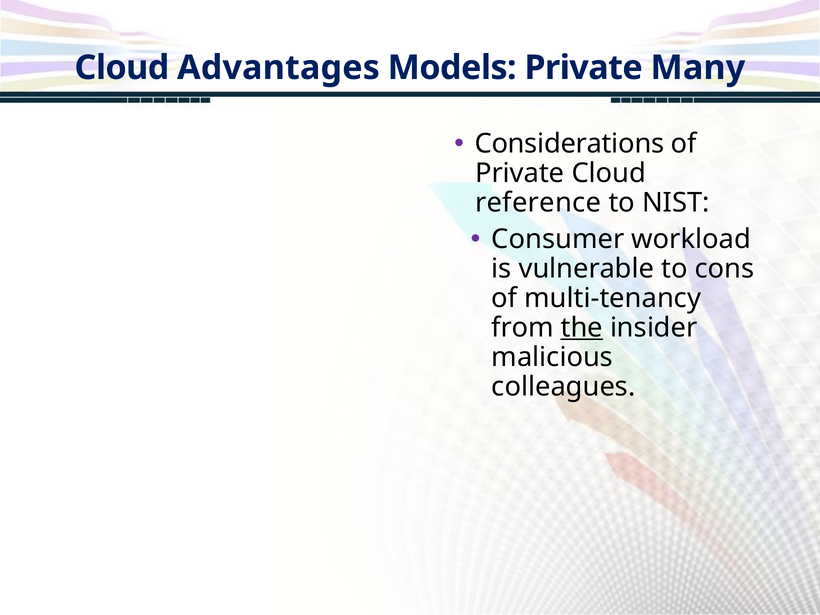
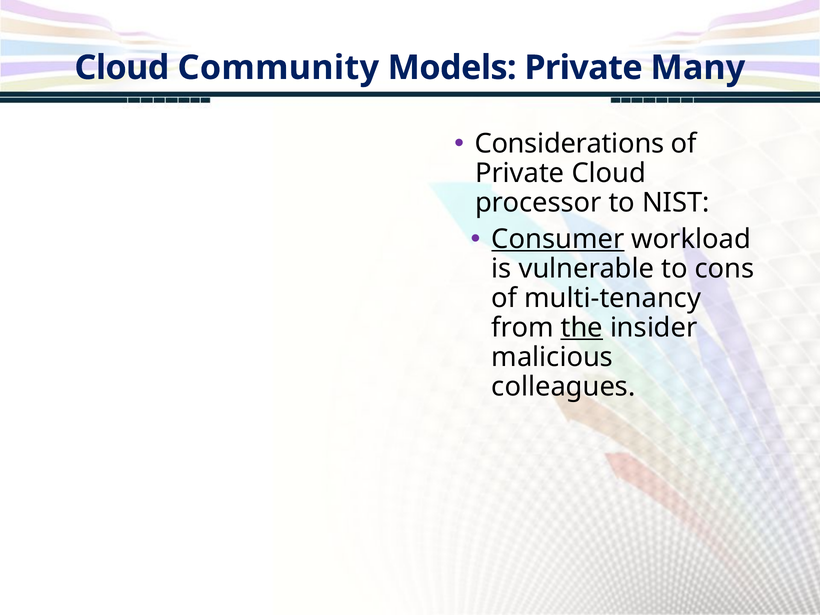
Advantages: Advantages -> Community
reference: reference -> processor
Consumer underline: none -> present
